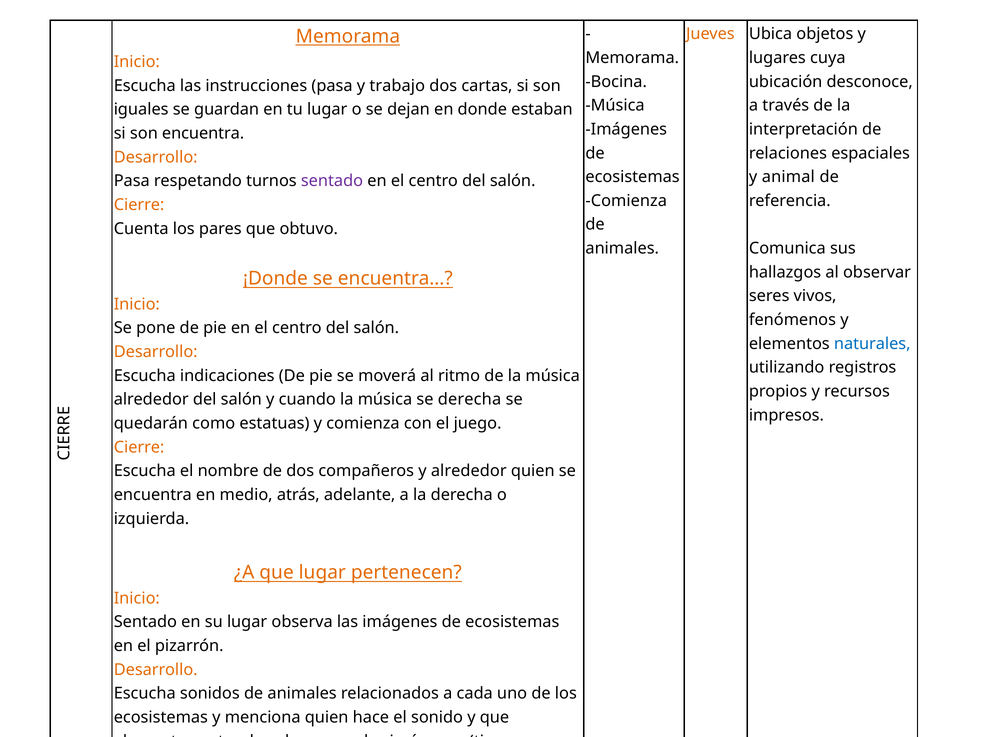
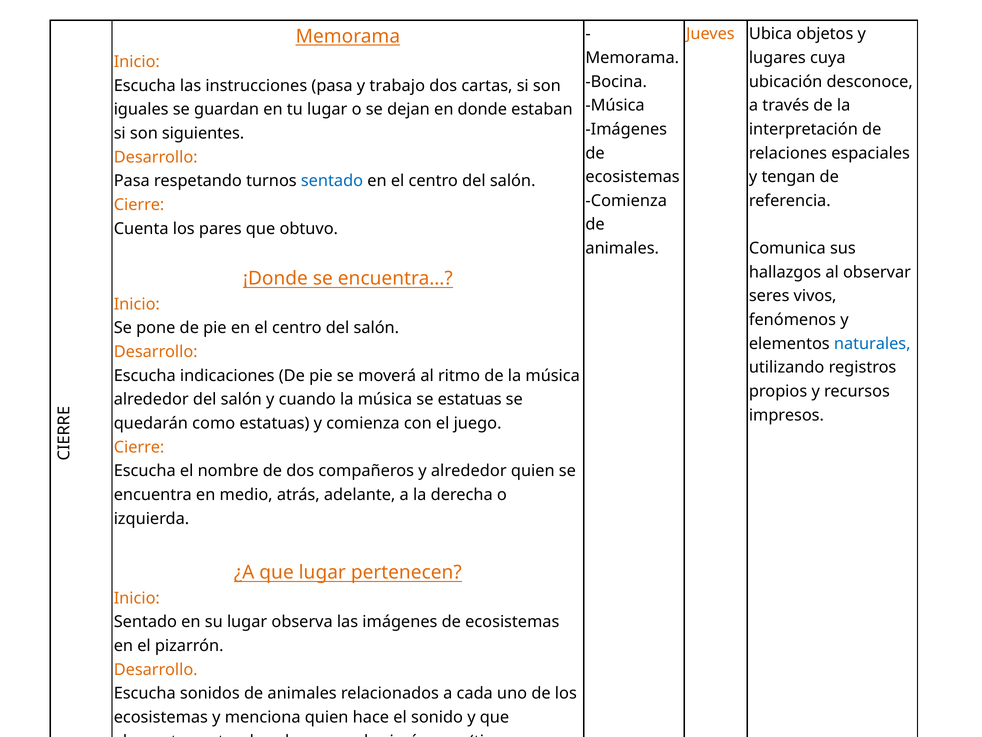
son encuentra: encuentra -> siguientes
y animal: animal -> tengan
sentado at (332, 181) colour: purple -> blue
se derecha: derecha -> estatuas
